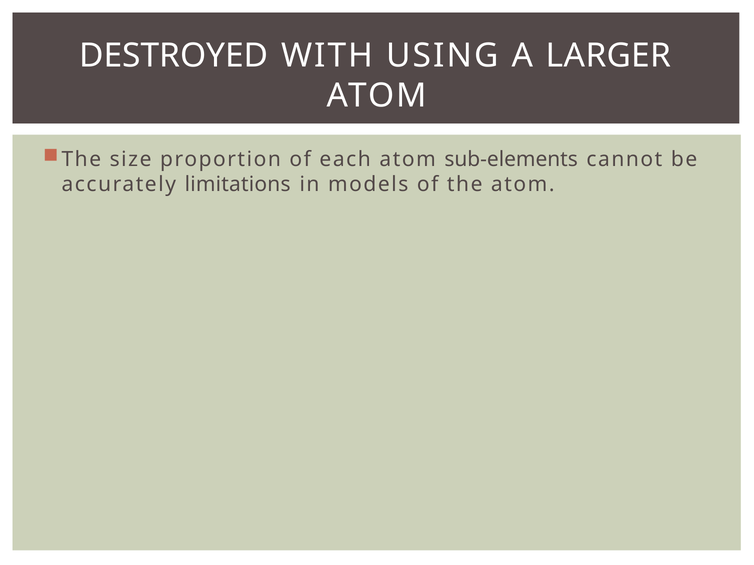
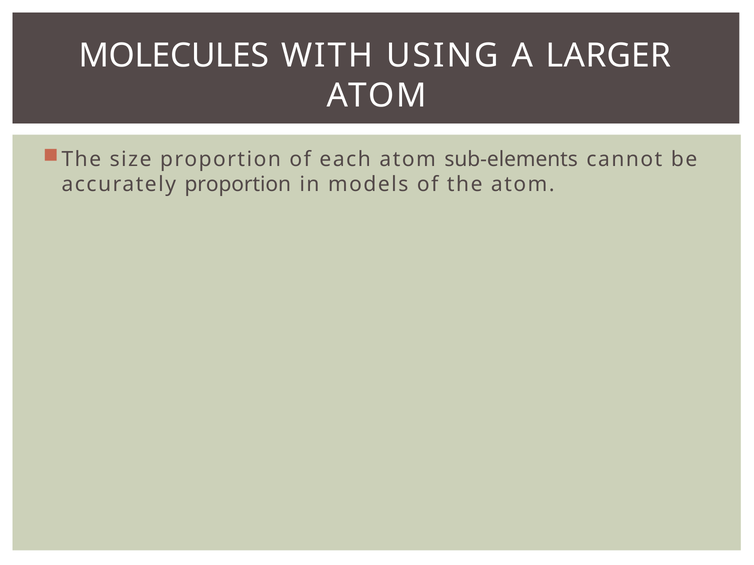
DESTROYED: DESTROYED -> MOLECULES
accurately limitations: limitations -> proportion
